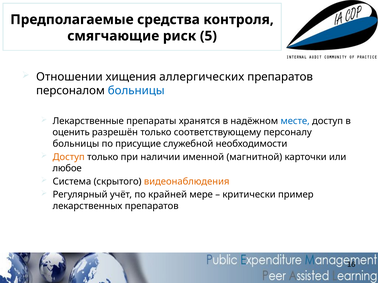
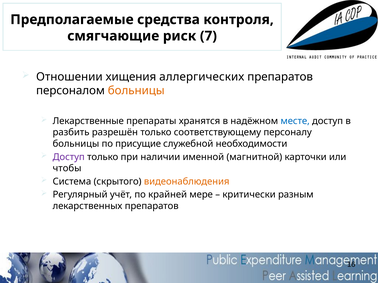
5: 5 -> 7
больницы at (136, 91) colour: blue -> orange
оценить: оценить -> разбить
Доступ at (69, 157) colour: orange -> purple
любое: любое -> чтобы
пример: пример -> разным
